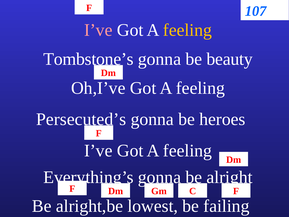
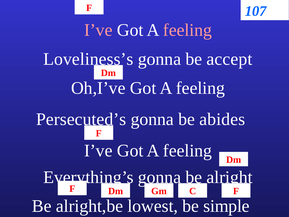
feeling at (187, 30) colour: yellow -> pink
Tombstone’s: Tombstone’s -> Loveliness’s
beauty: beauty -> accept
heroes: heroes -> abides
failing: failing -> simple
